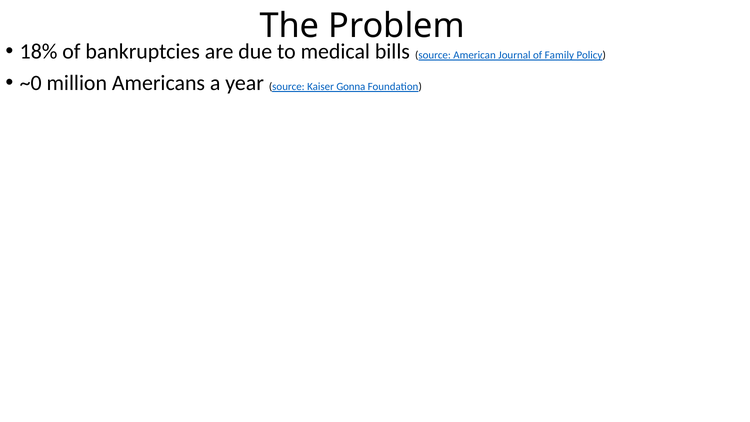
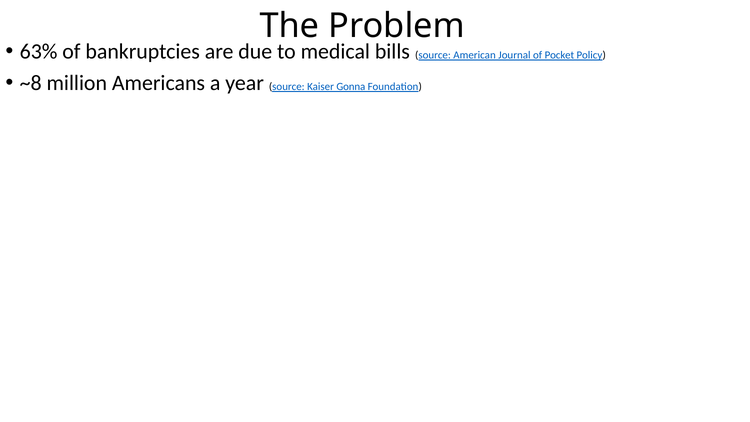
18%: 18% -> 63%
Family: Family -> Pocket
~0: ~0 -> ~8
